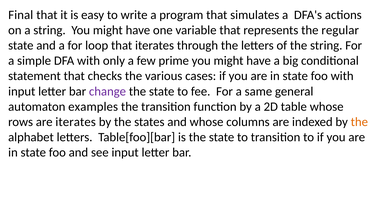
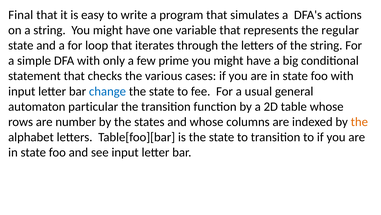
change colour: purple -> blue
same: same -> usual
examples: examples -> particular
are iterates: iterates -> number
